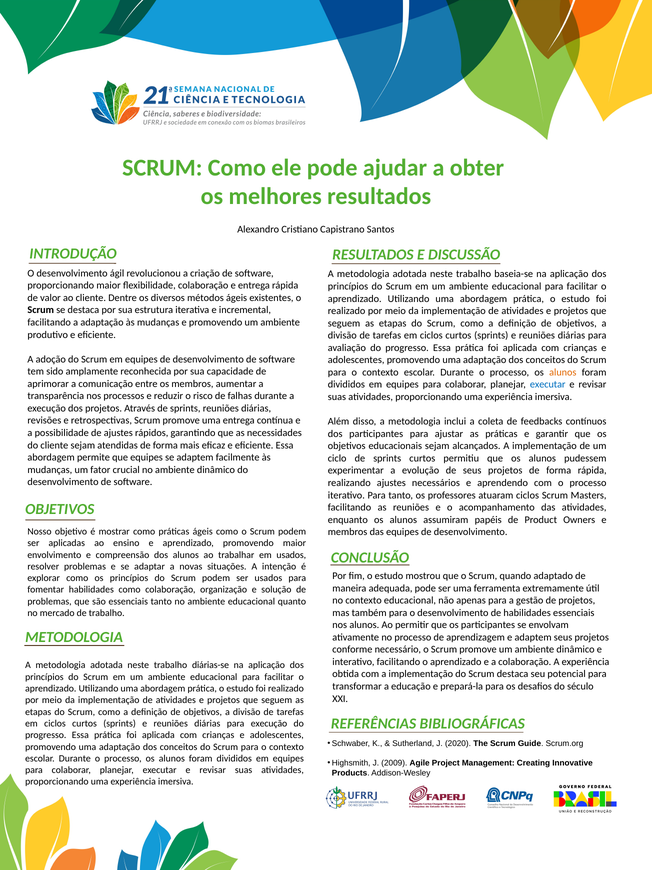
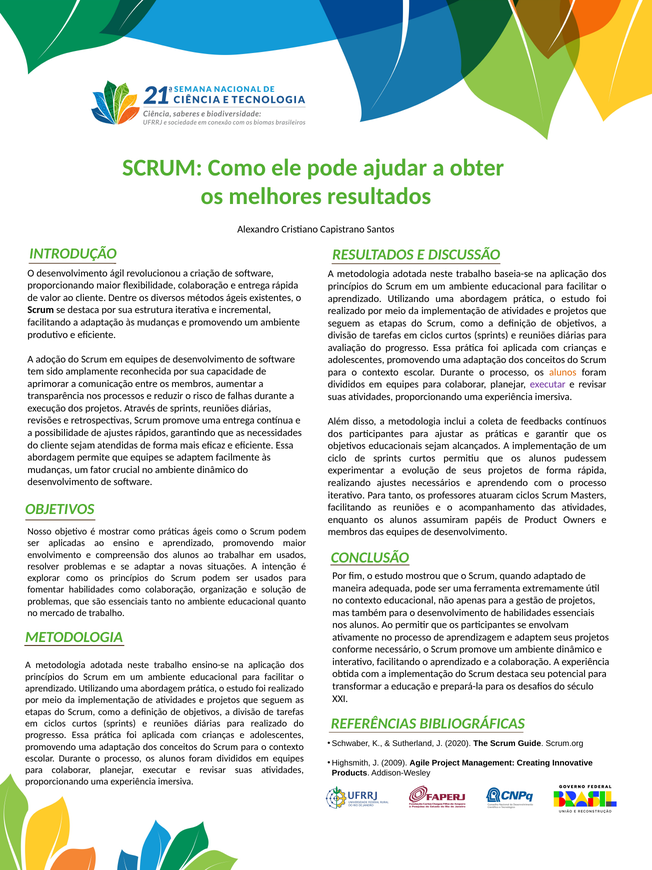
executar at (548, 384) colour: blue -> purple
diárias-se: diárias-se -> ensino-se
para execução: execução -> realizado
